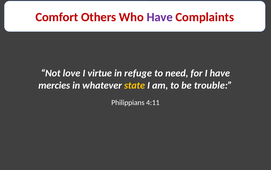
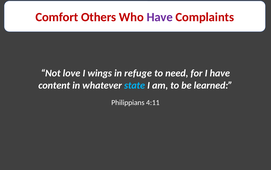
virtue: virtue -> wings
mercies: mercies -> content
state colour: yellow -> light blue
trouble: trouble -> learned
